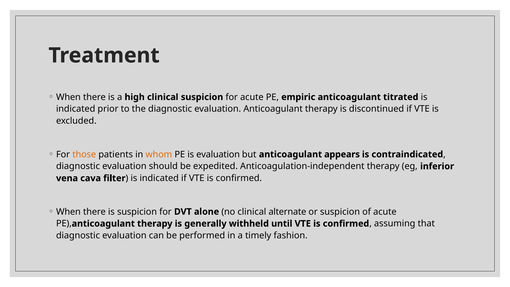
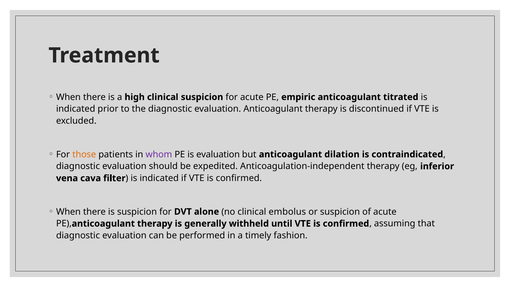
whom colour: orange -> purple
appears: appears -> dilation
alternate: alternate -> embolus
